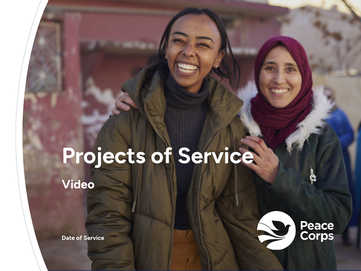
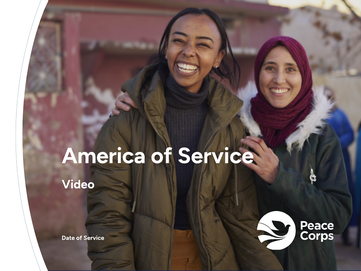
Projects: Projects -> America
